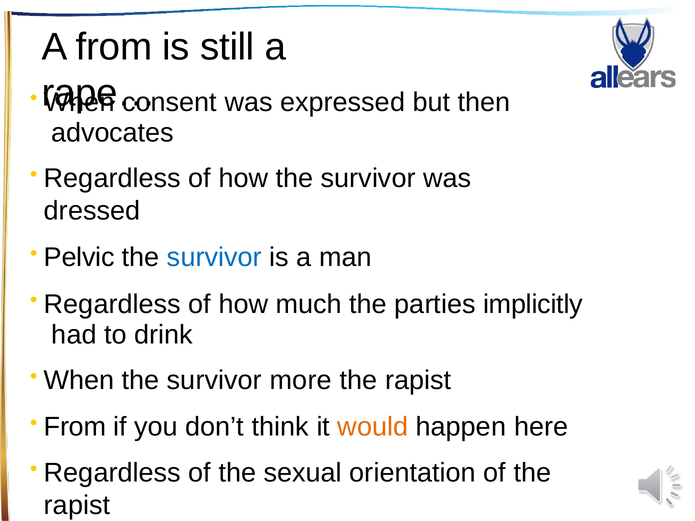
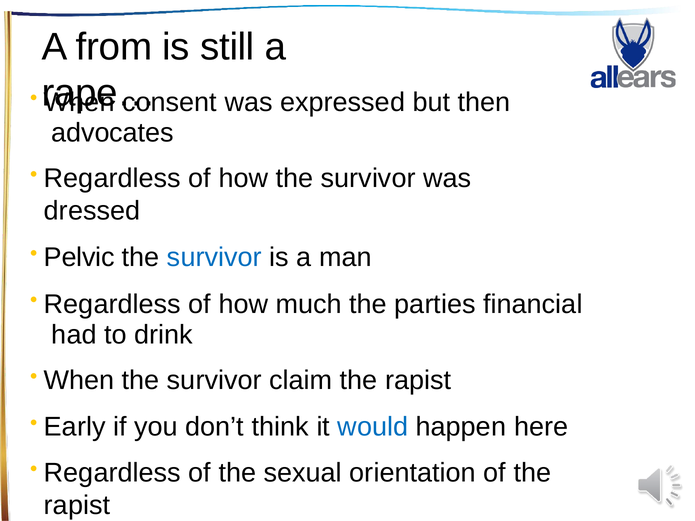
implicitly: implicitly -> financial
more: more -> claim
From at (75, 427): From -> Early
would colour: orange -> blue
